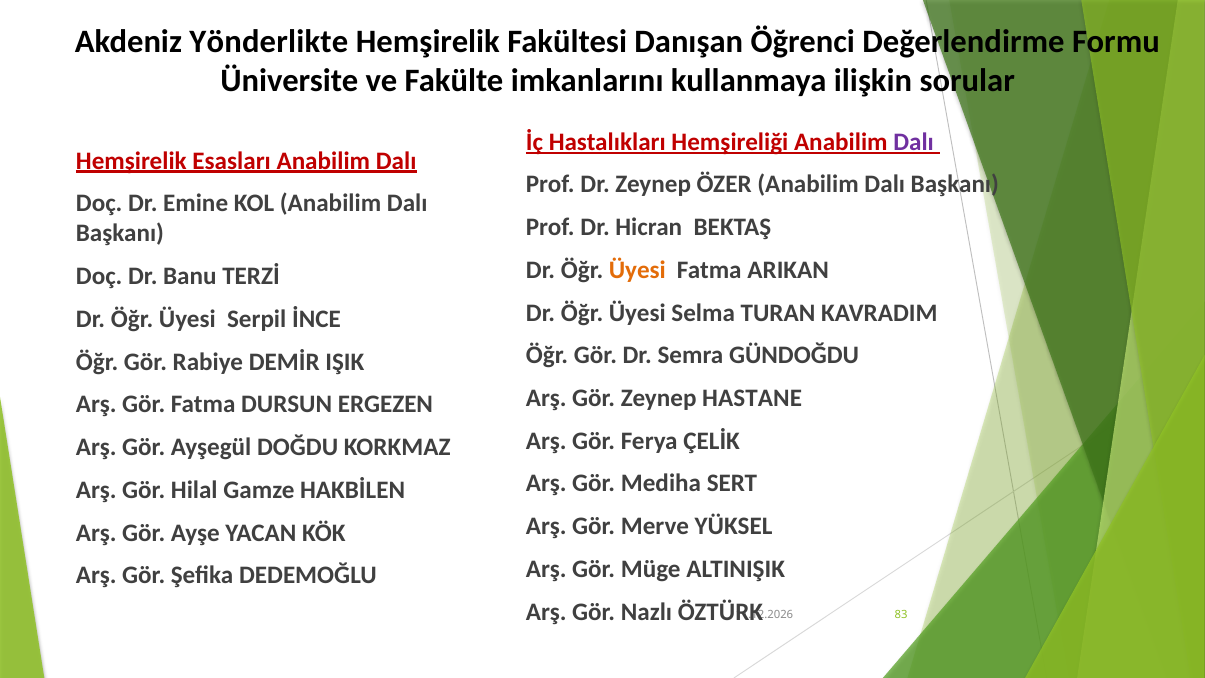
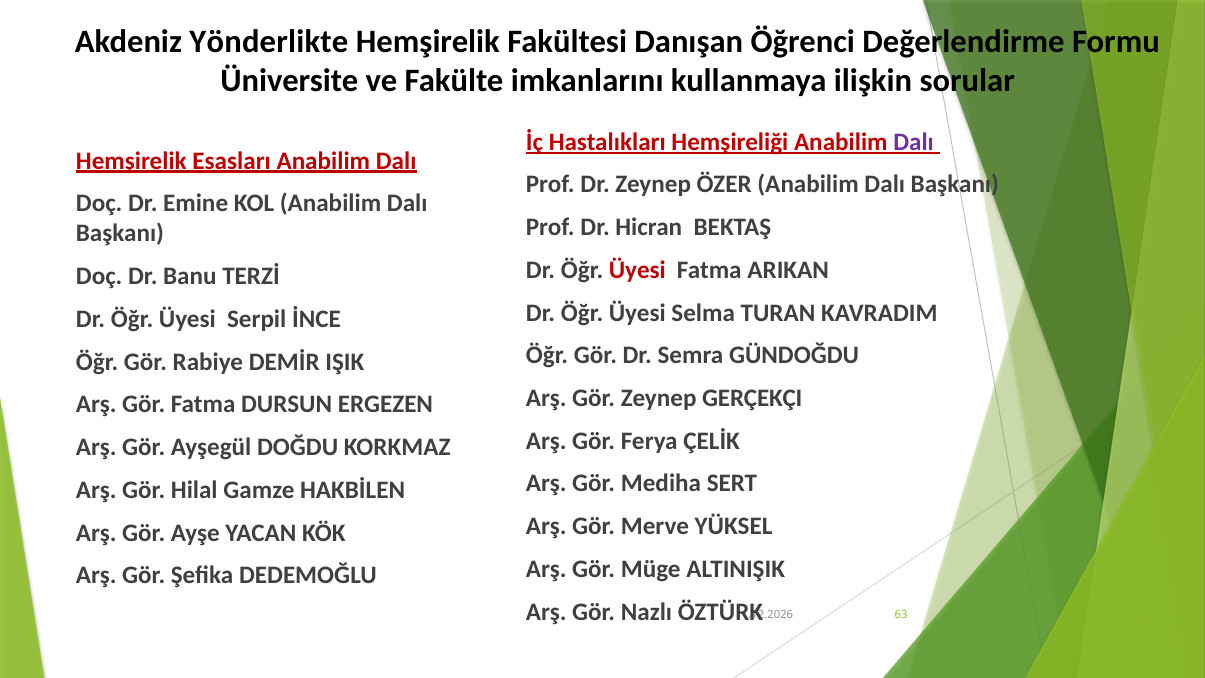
Üyesi at (637, 270) colour: orange -> red
HASTANE: HASTANE -> GERÇEKÇI
83: 83 -> 63
